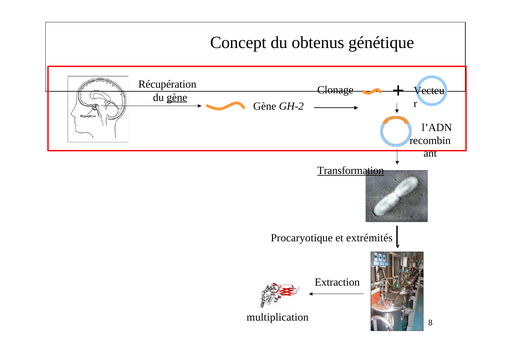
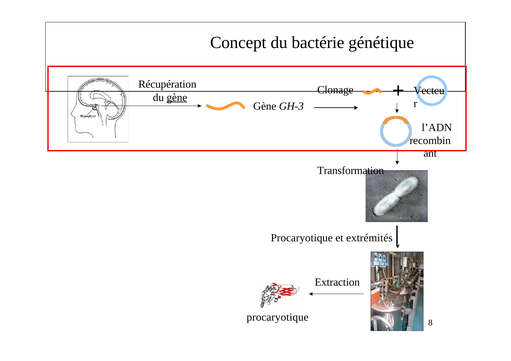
obtenus: obtenus -> bactérie
GH-2: GH-2 -> GH-3
Transformation underline: present -> none
multiplication at (278, 317): multiplication -> procaryotique
